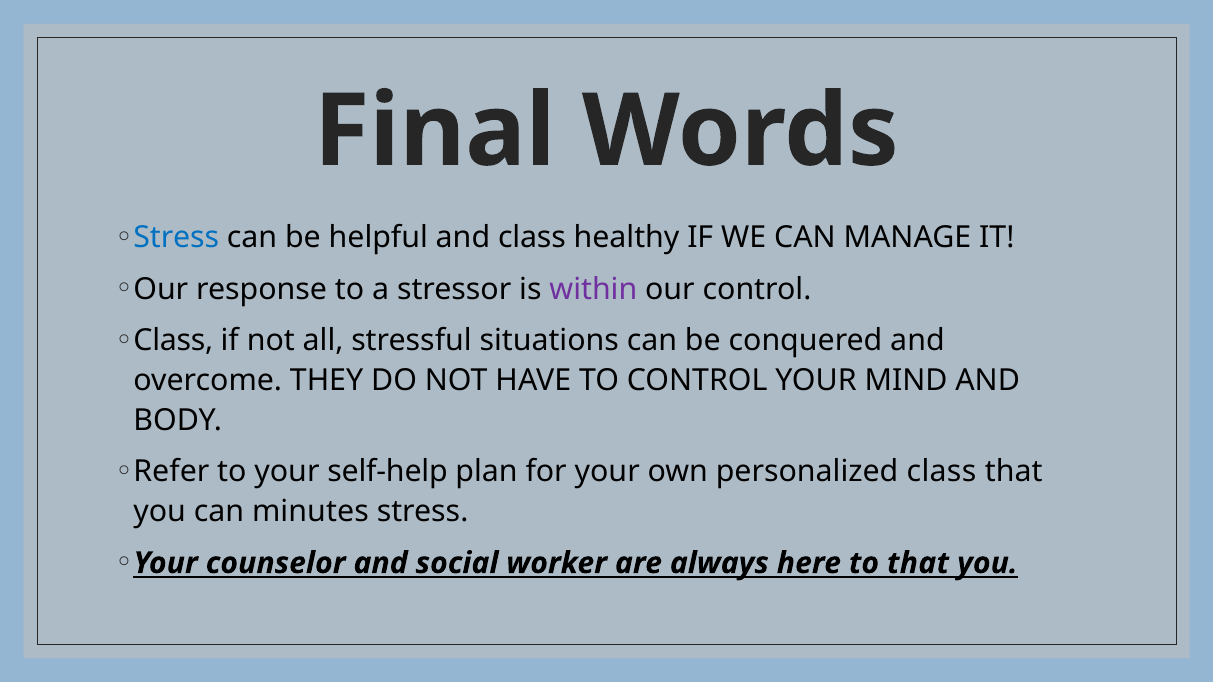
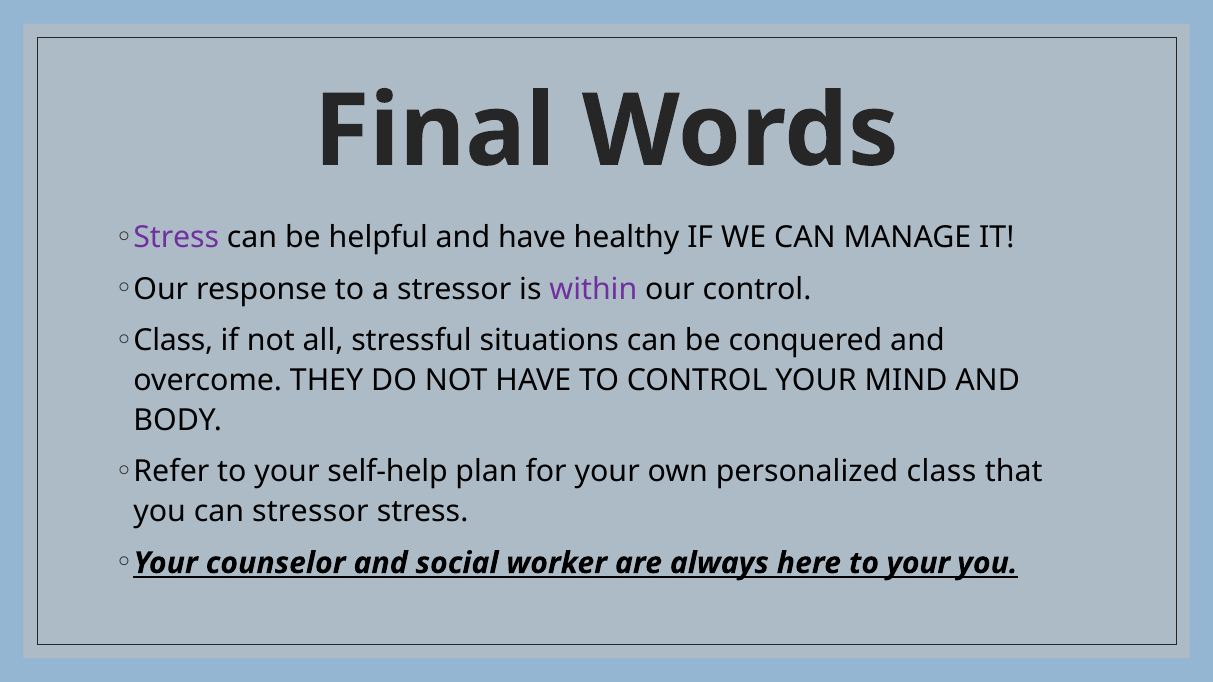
Stress at (176, 238) colour: blue -> purple
and class: class -> have
can minutes: minutes -> stressor
here to that: that -> your
